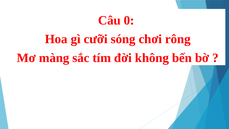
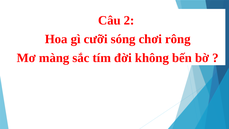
0: 0 -> 2
